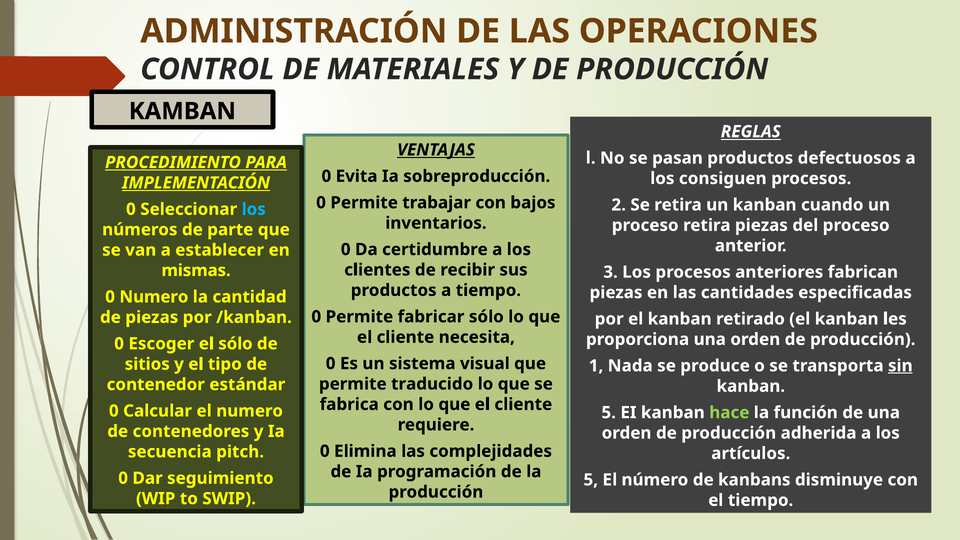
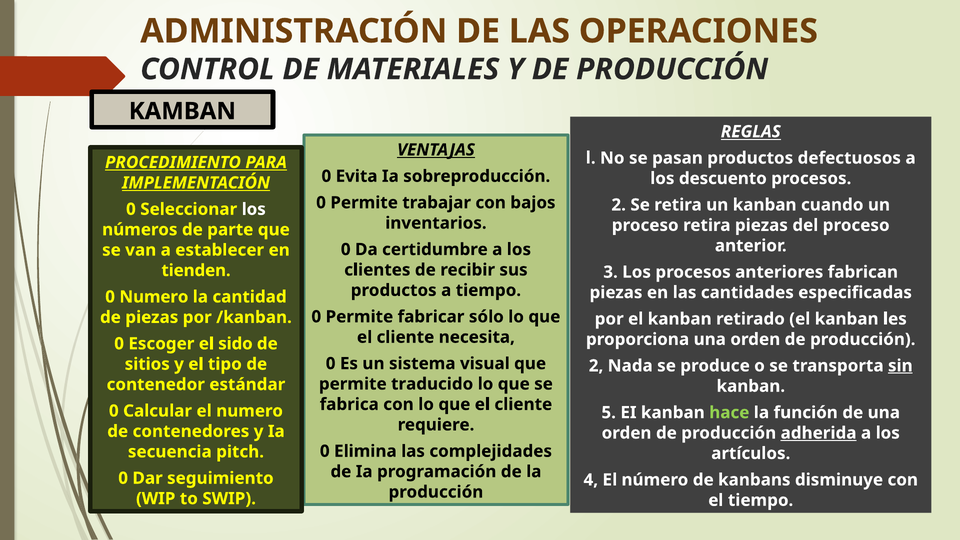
consiguen: consiguen -> descuento
los at (254, 209) colour: light blue -> white
mismas: mismas -> tienden
el sólo: sólo -> sido
1 at (596, 366): 1 -> 2
adherida underline: none -> present
5 at (591, 480): 5 -> 4
